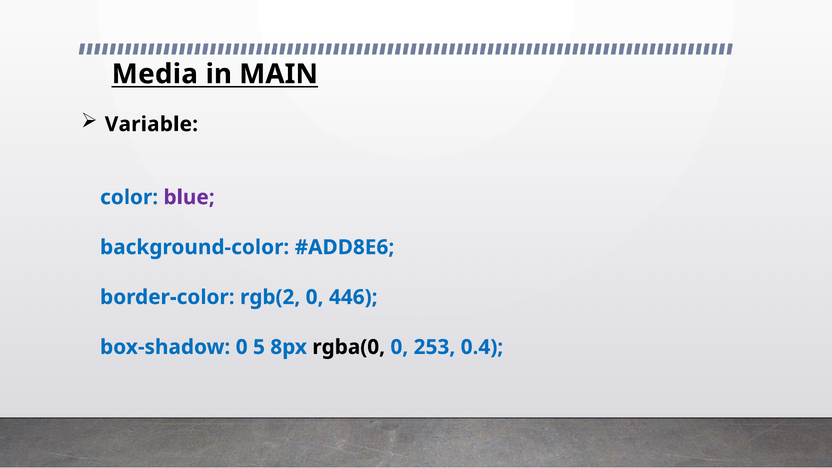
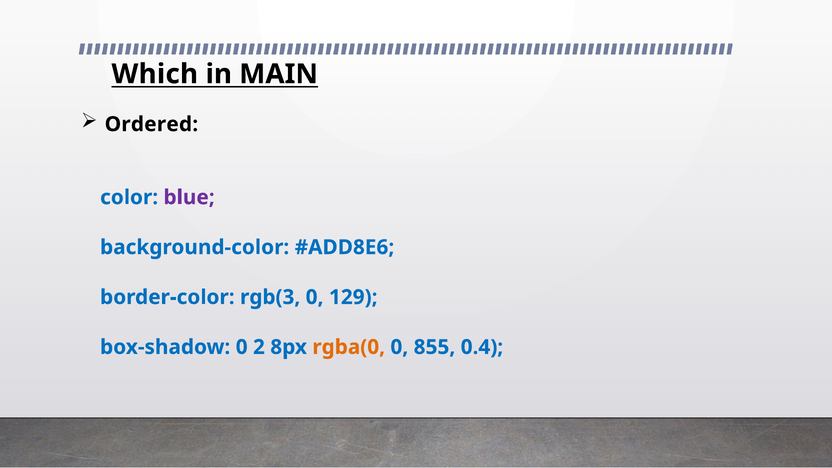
Media: Media -> Which
Variable: Variable -> Ordered
rgb(2: rgb(2 -> rgb(3
446: 446 -> 129
5: 5 -> 2
rgba(0 colour: black -> orange
253: 253 -> 855
